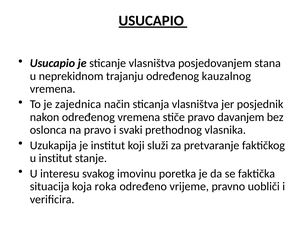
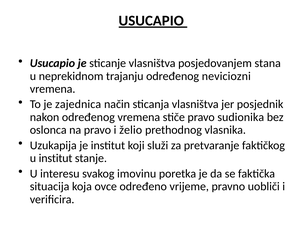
kauzalnog: kauzalnog -> neviciozni
davanjem: davanjem -> sudionika
svaki: svaki -> želio
roka: roka -> ovce
